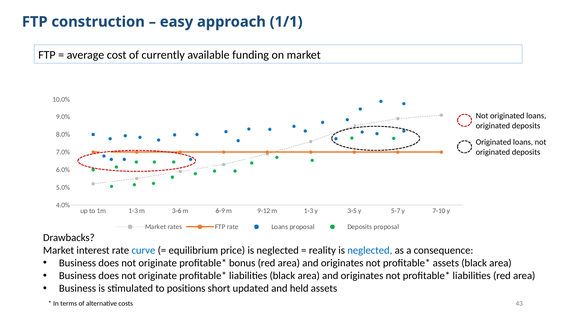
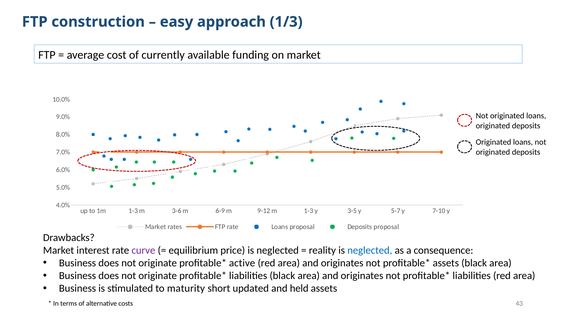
1/1: 1/1 -> 1/3
curve colour: blue -> purple
bonus: bonus -> active
positions: positions -> maturity
